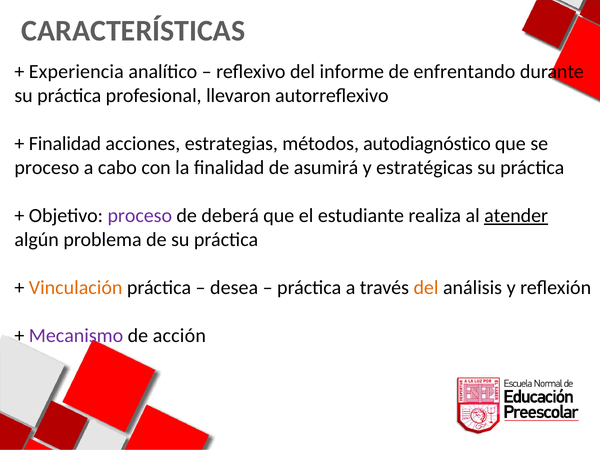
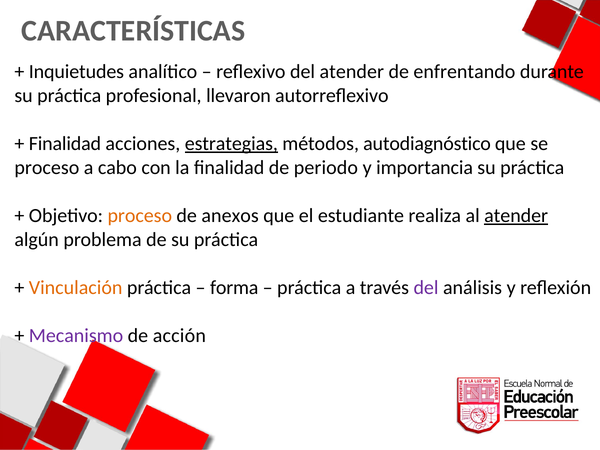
Experiencia: Experiencia -> Inquietudes
del informe: informe -> atender
estrategias underline: none -> present
asumirá: asumirá -> periodo
estratégicas: estratégicas -> importancia
proceso at (140, 216) colour: purple -> orange
deberá: deberá -> anexos
desea: desea -> forma
del at (426, 288) colour: orange -> purple
